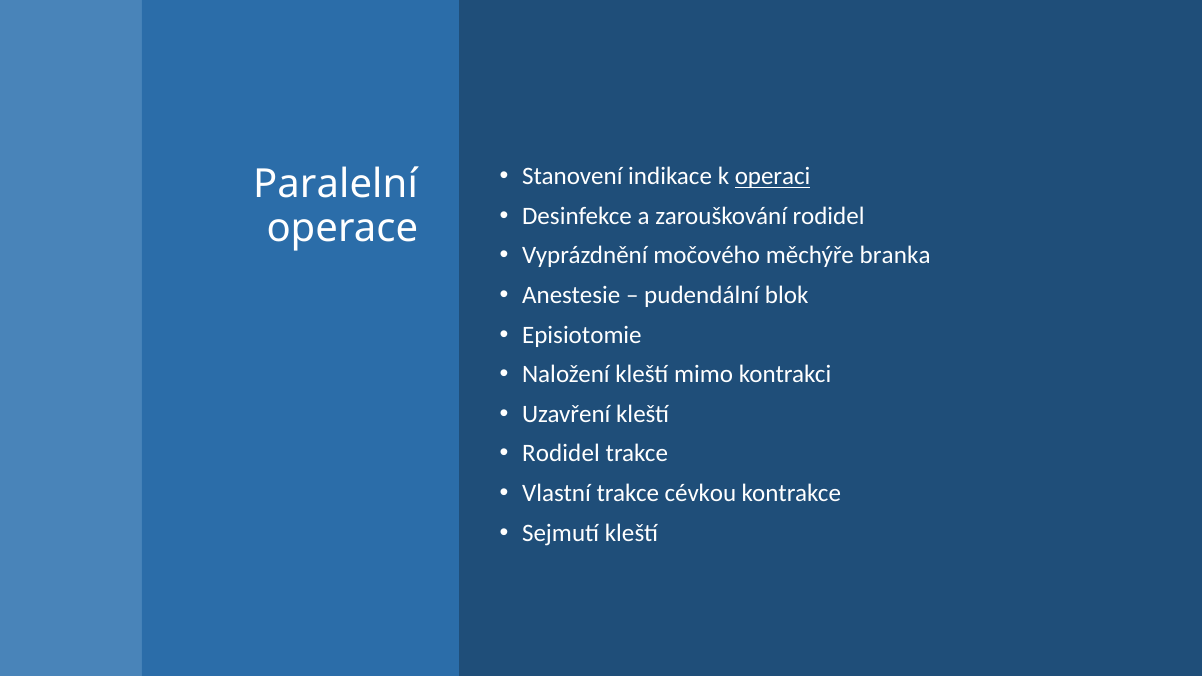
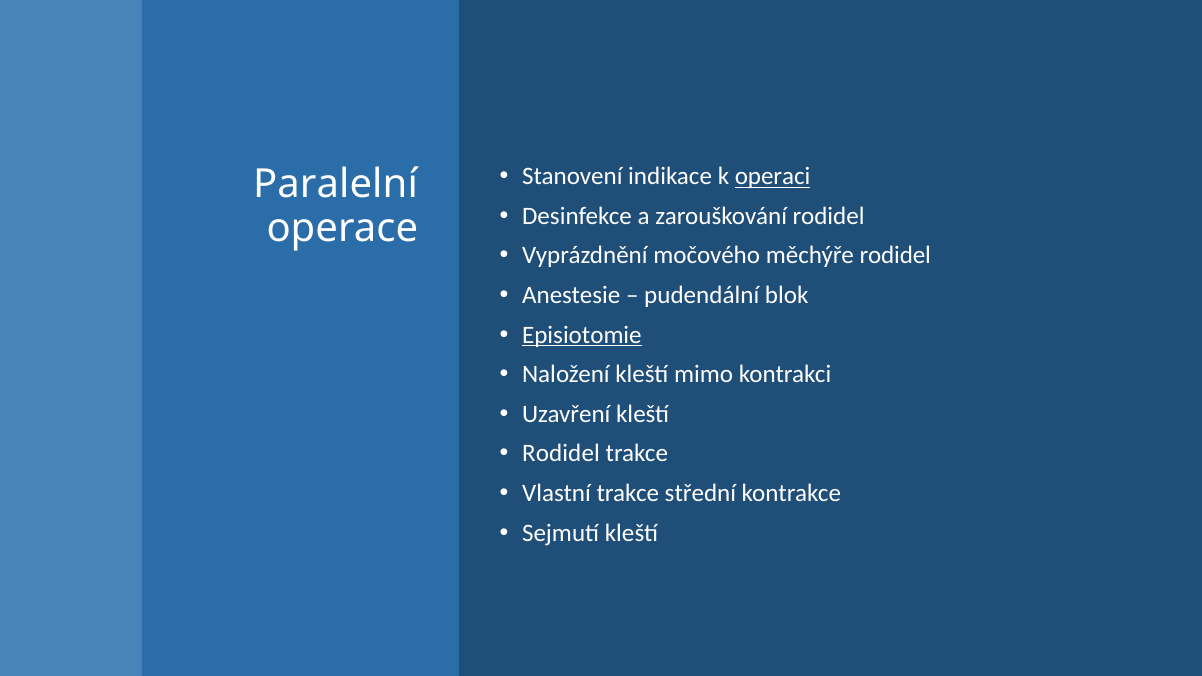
měchýře branka: branka -> rodidel
Episiotomie underline: none -> present
cévkou: cévkou -> střední
